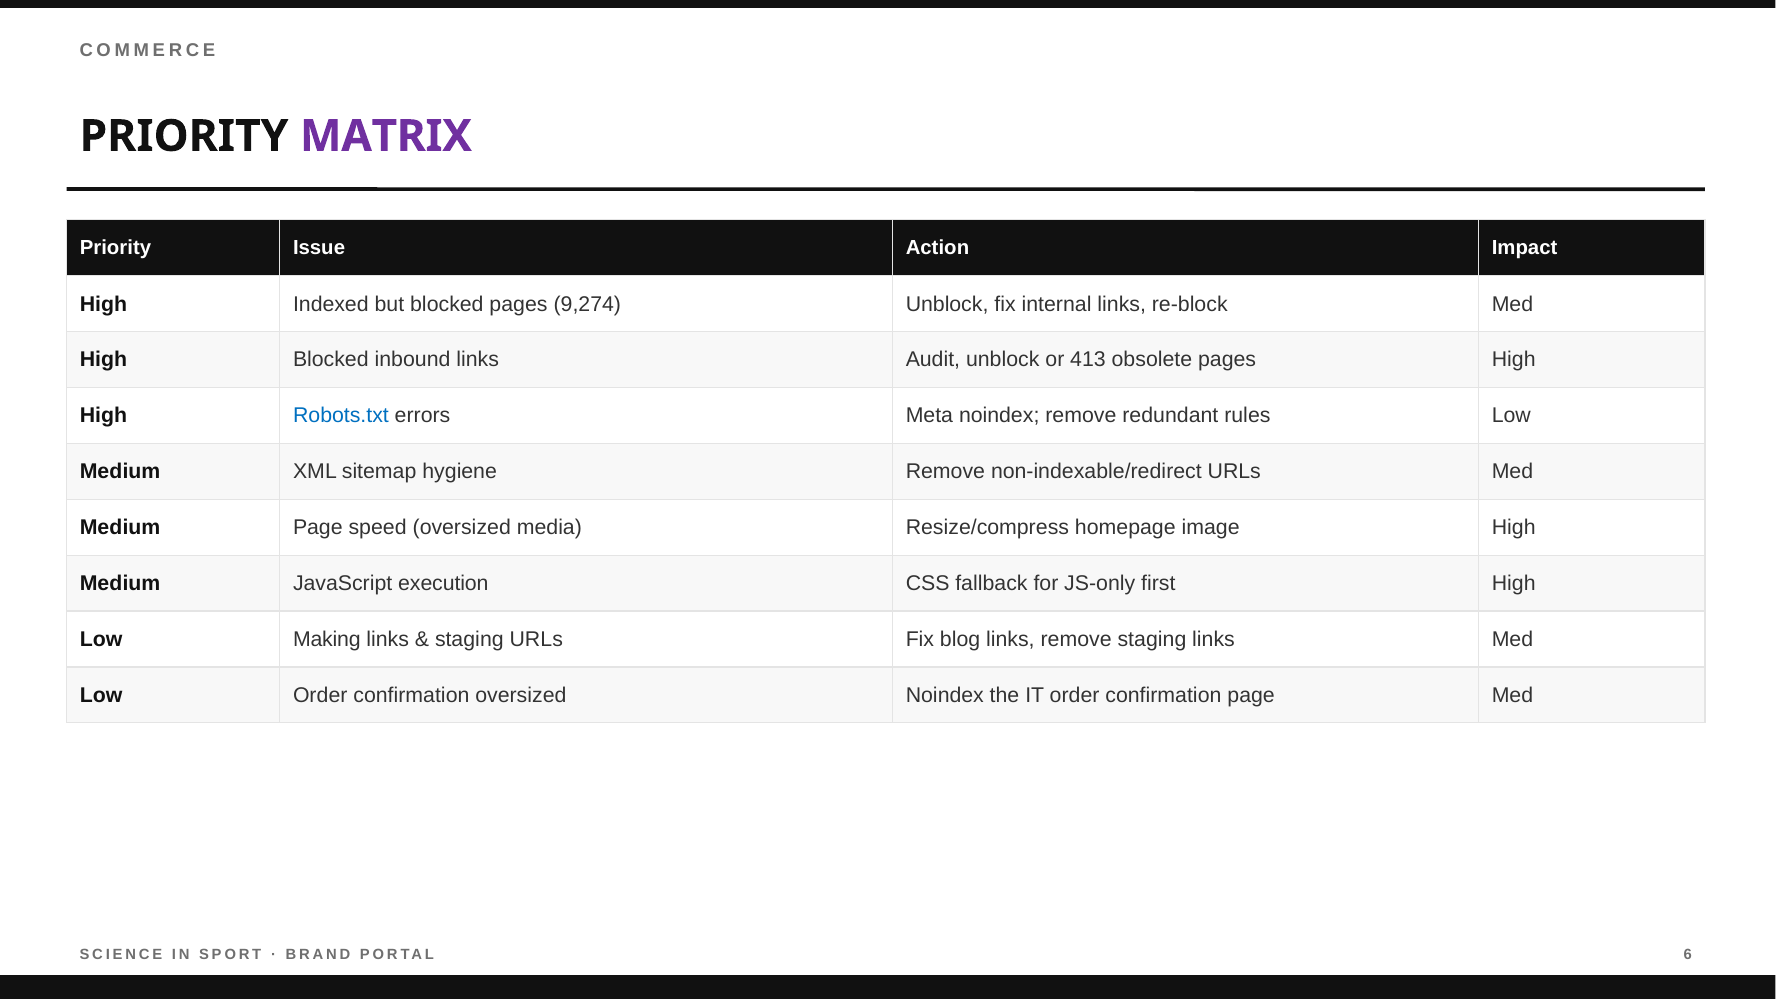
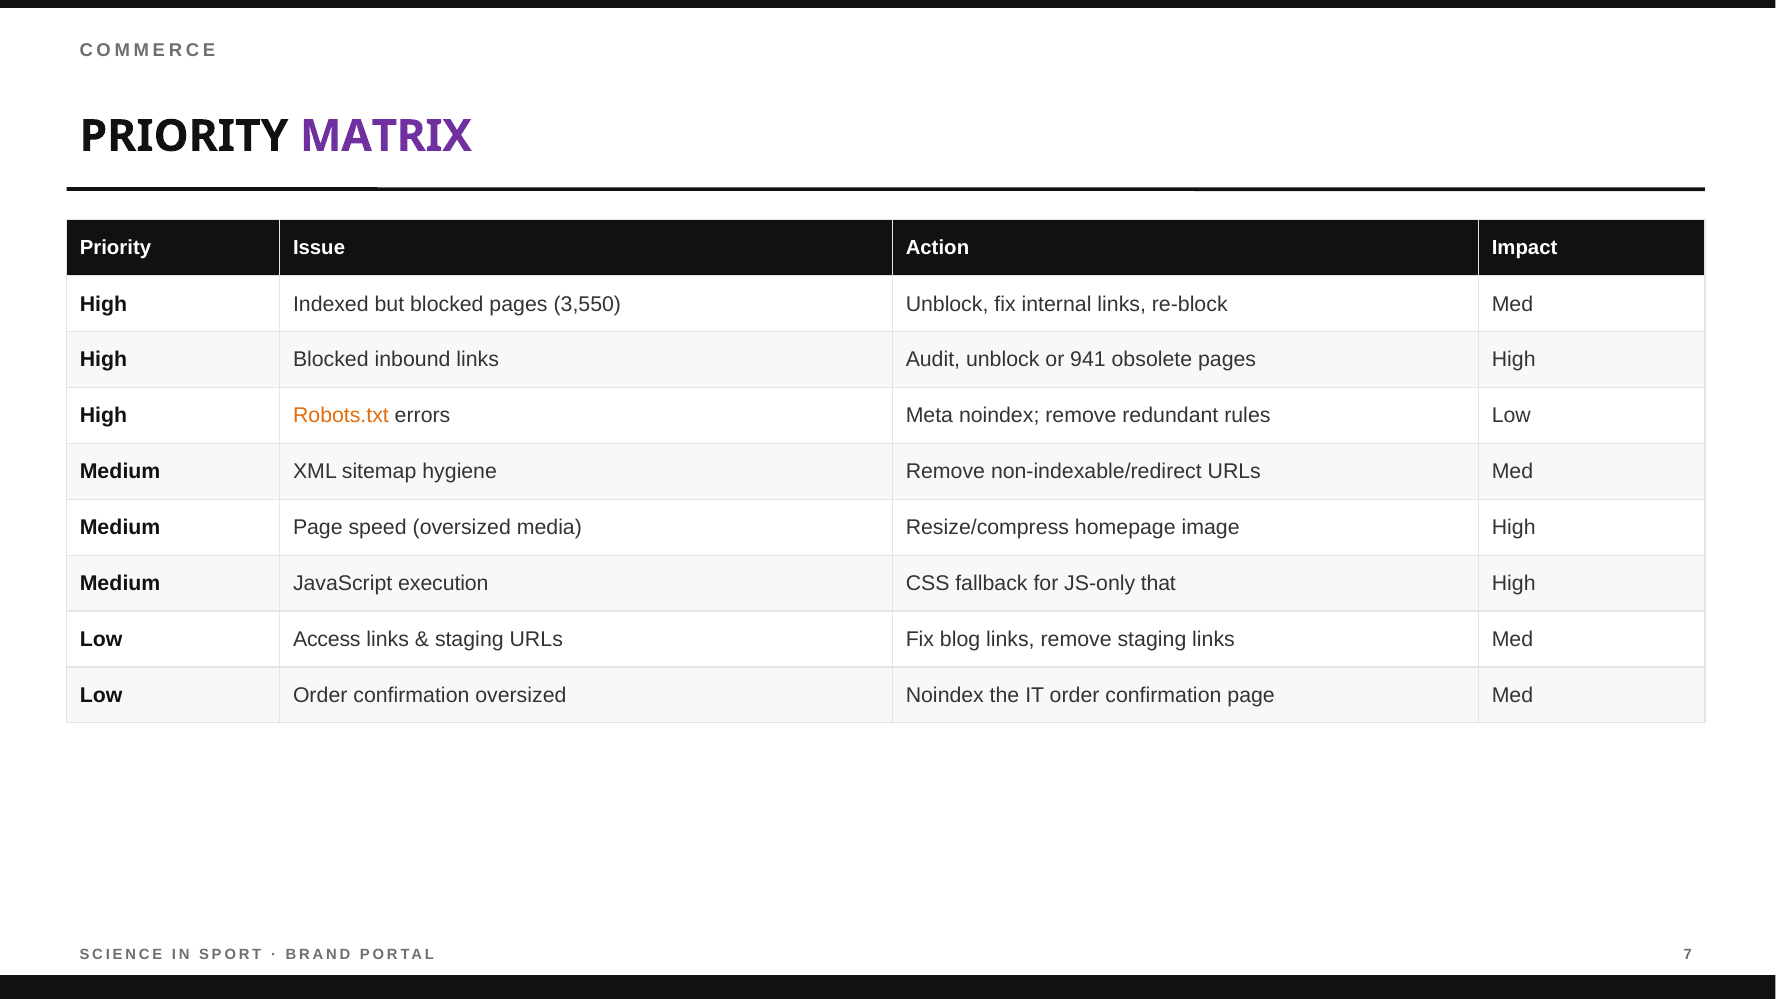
9,274: 9,274 -> 3,550
413: 413 -> 941
Robots.txt colour: blue -> orange
first: first -> that
Making: Making -> Access
6: 6 -> 7
